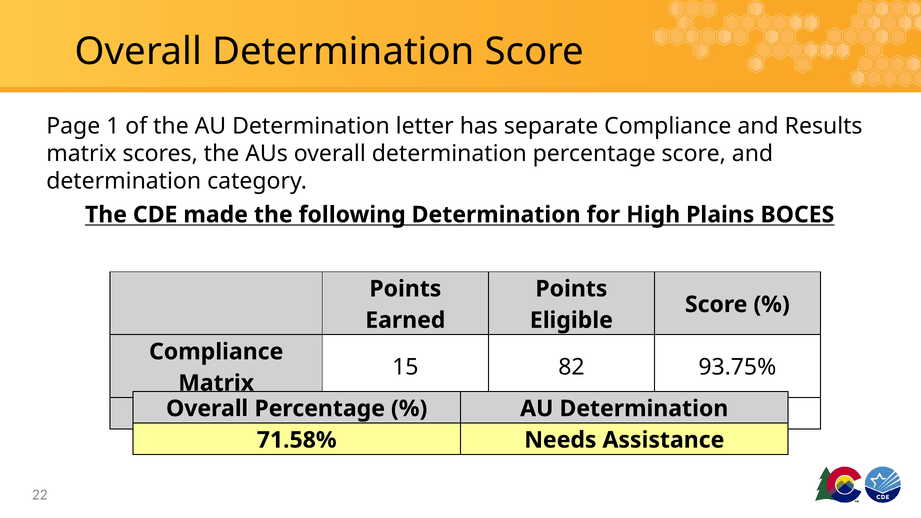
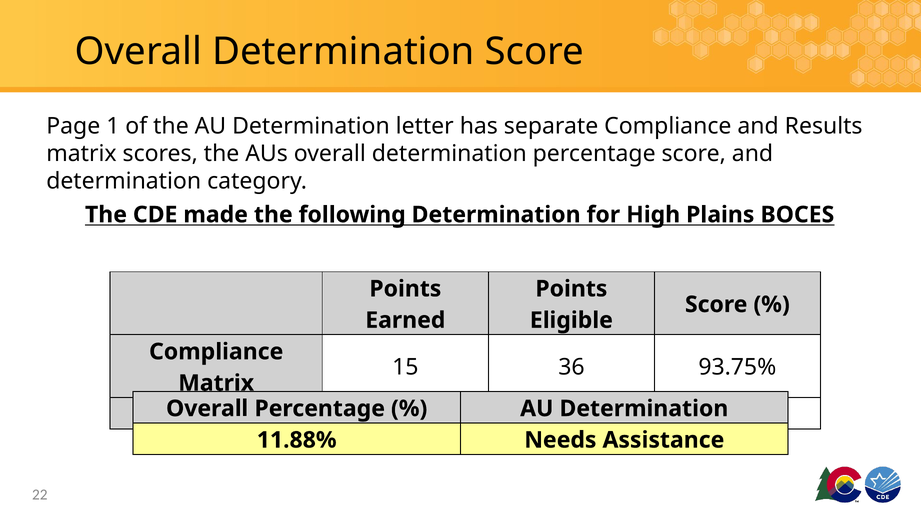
82: 82 -> 36
71.58%: 71.58% -> 11.88%
